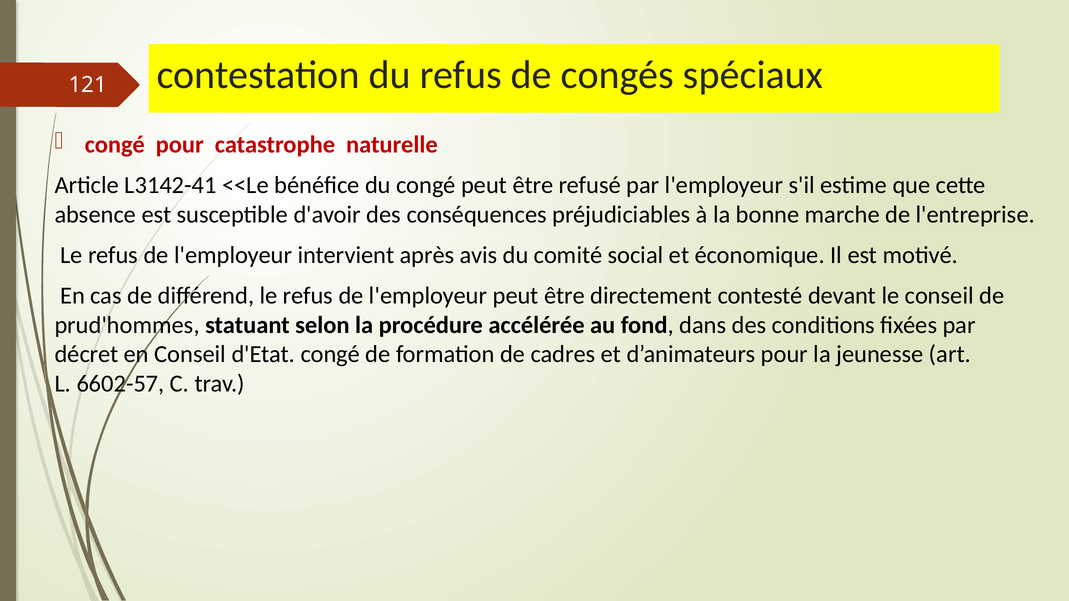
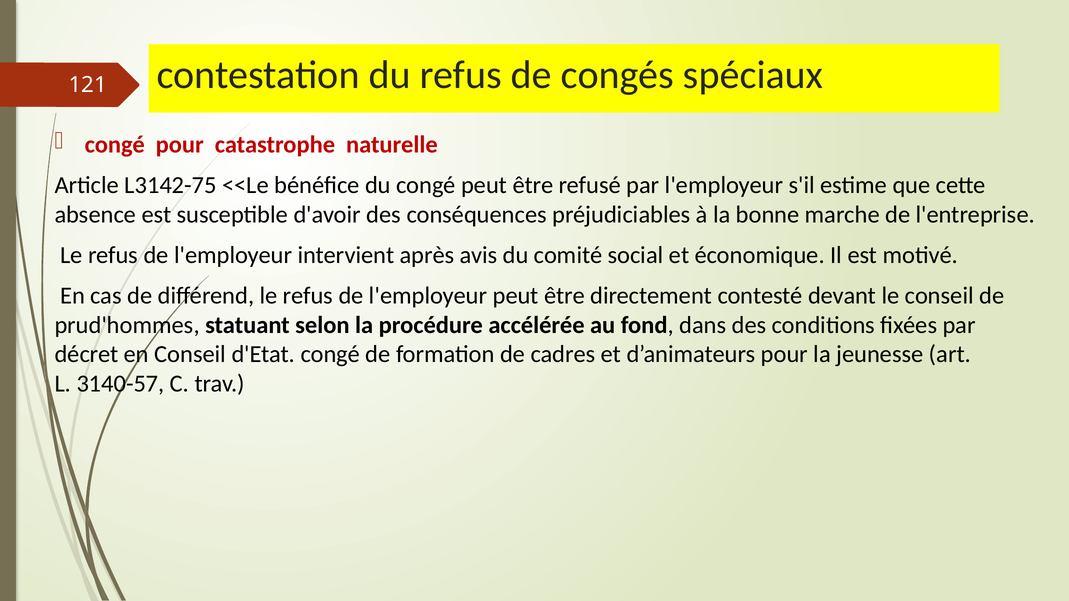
L3142-41: L3142-41 -> L3142-75
6602-57: 6602-57 -> 3140-57
